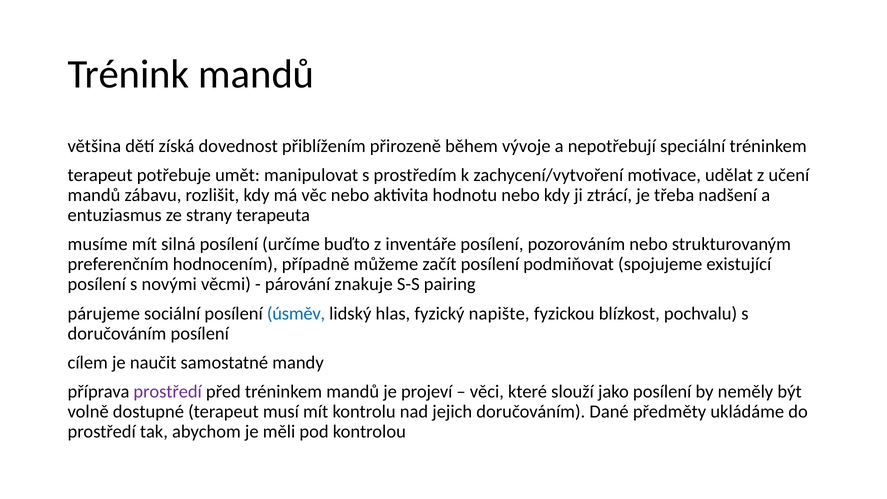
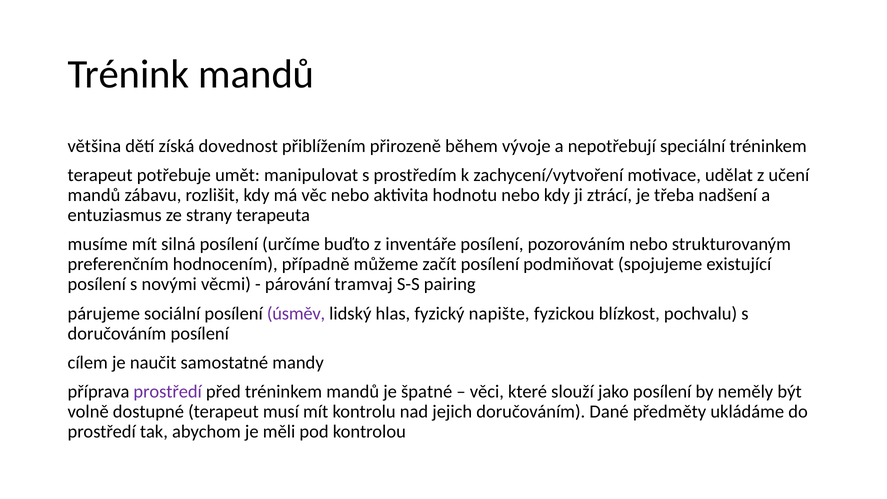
znakuje: znakuje -> tramvaj
úsměv colour: blue -> purple
projeví: projeví -> špatné
